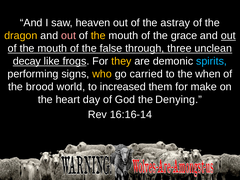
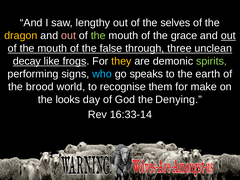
heaven: heaven -> lengthy
astray: astray -> selves
the at (98, 36) colour: yellow -> light green
spirits colour: light blue -> light green
who colour: yellow -> light blue
carried: carried -> speaks
when: when -> earth
increased: increased -> recognise
heart: heart -> looks
16:16-14: 16:16-14 -> 16:33-14
